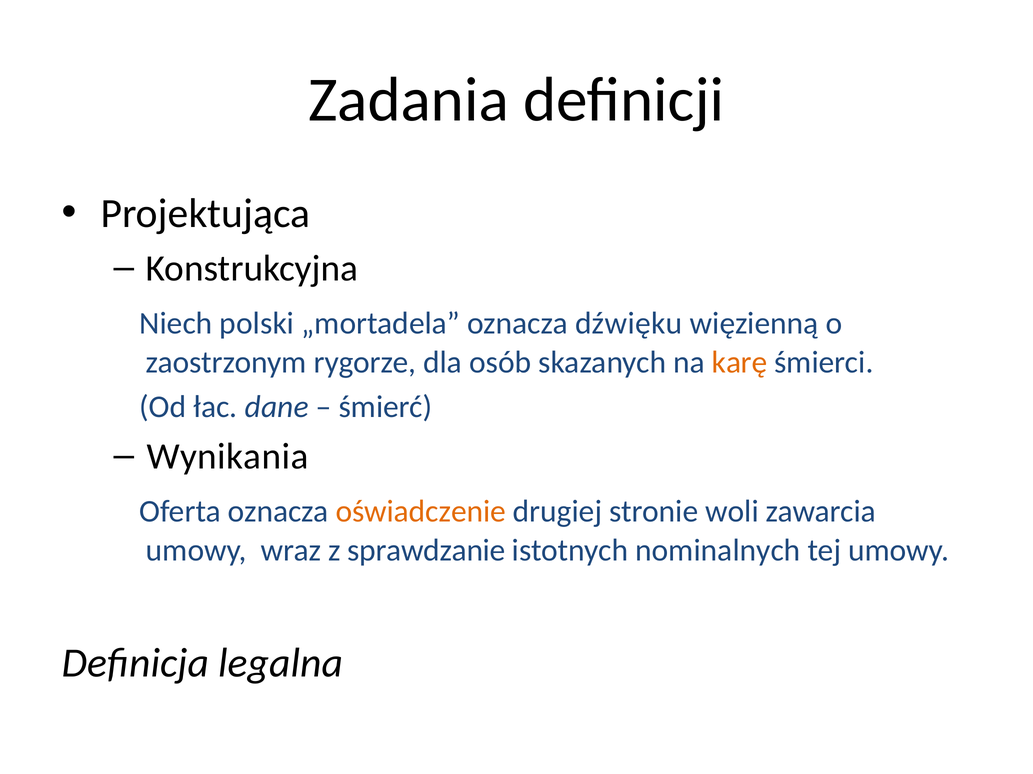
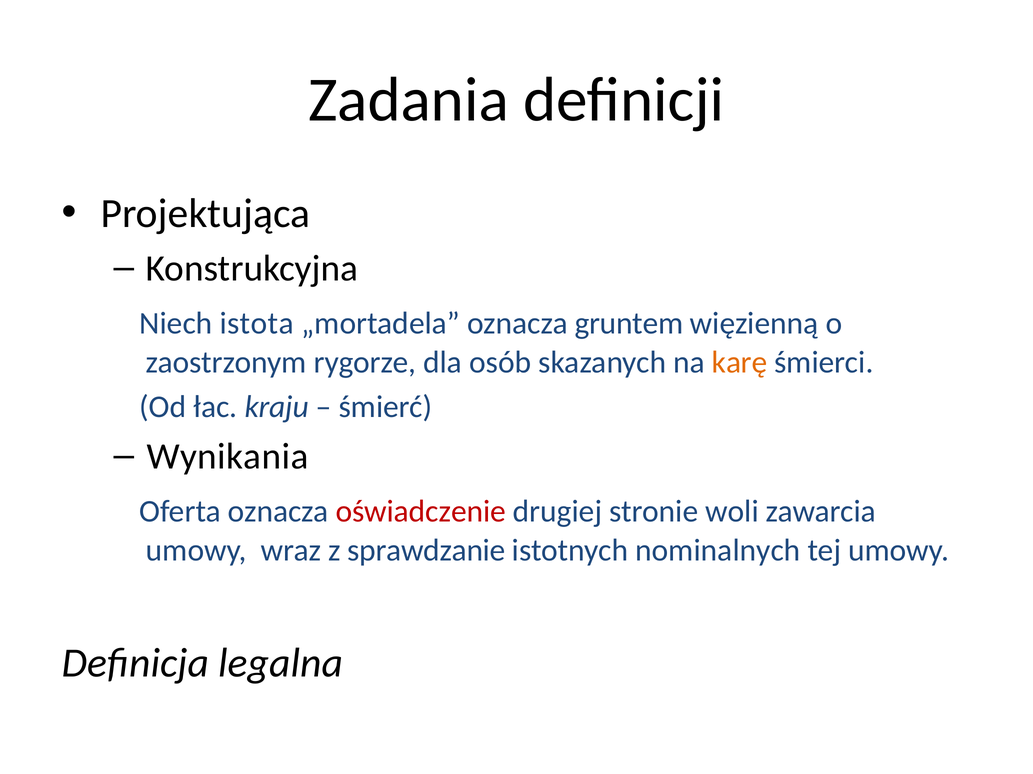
polski: polski -> istota
dźwięku: dźwięku -> gruntem
dane: dane -> kraju
oświadczenie colour: orange -> red
